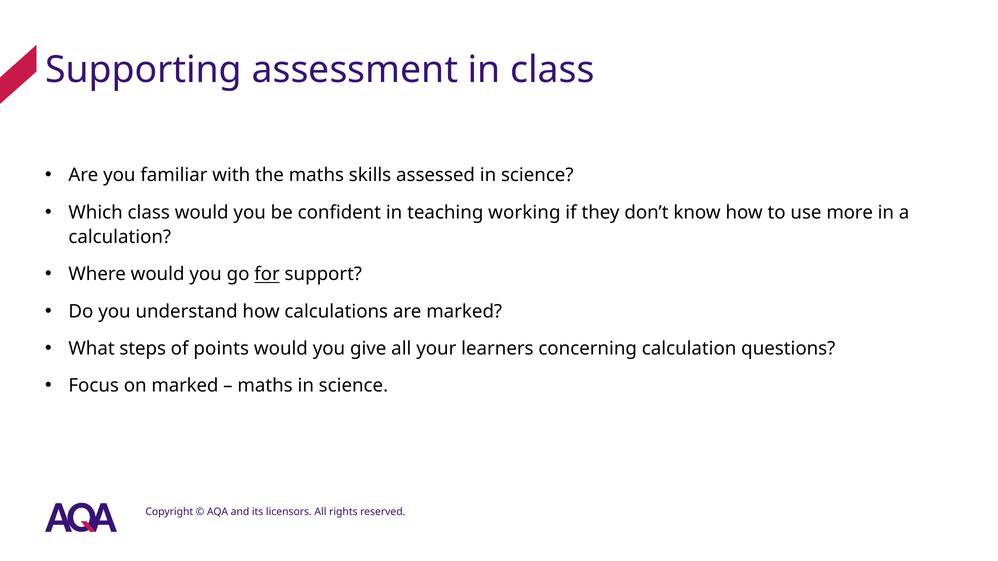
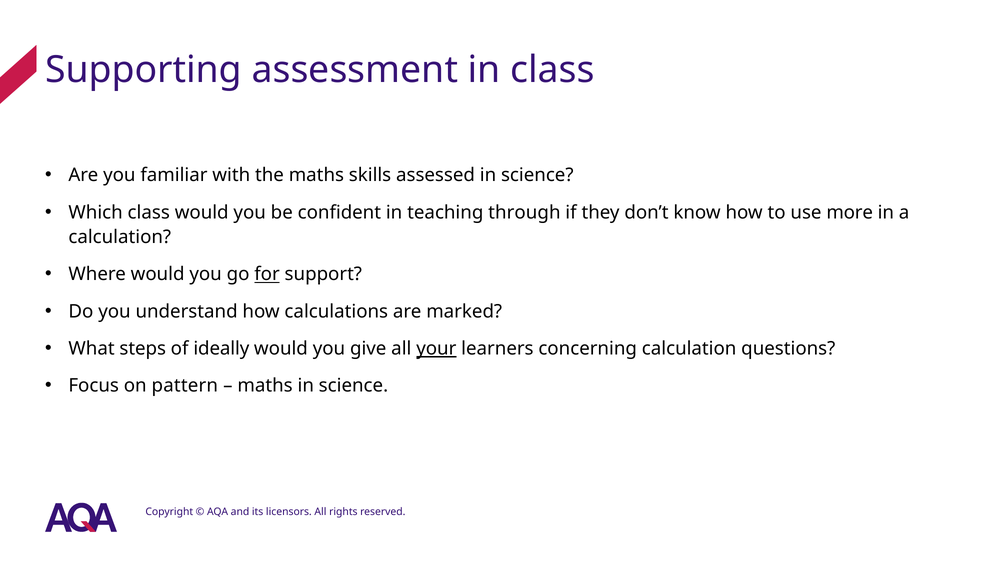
working: working -> through
points: points -> ideally
your underline: none -> present
on marked: marked -> pattern
